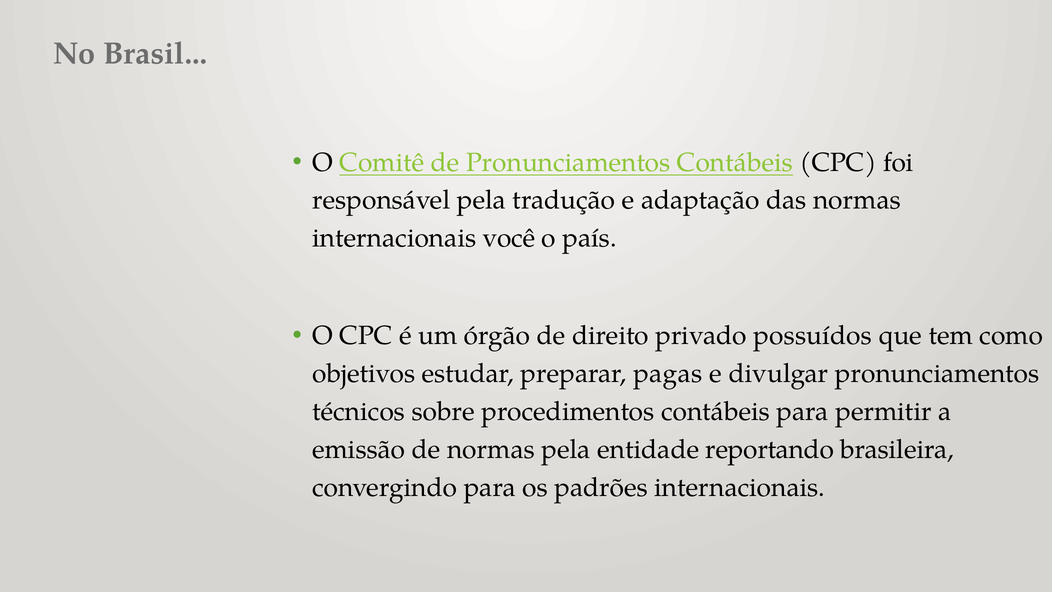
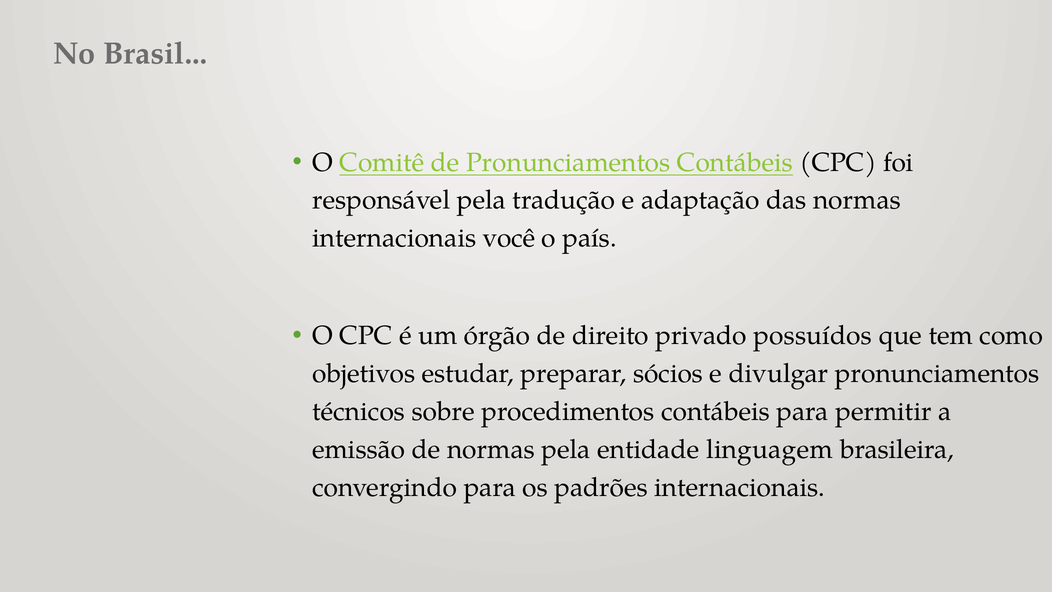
pagas: pagas -> sócios
reportando: reportando -> linguagem
